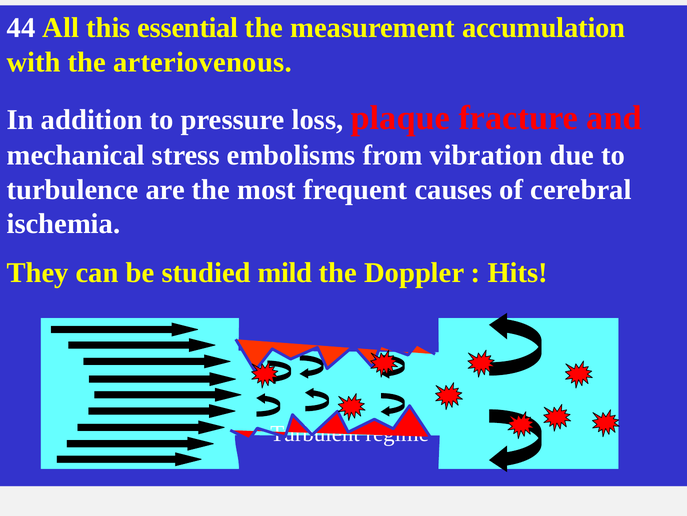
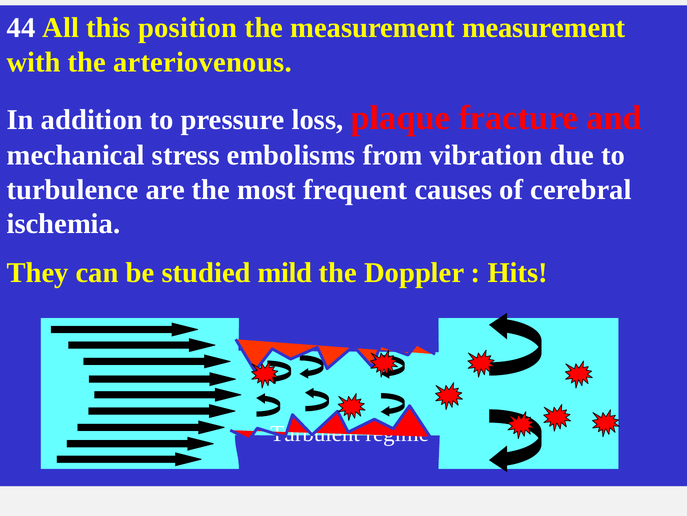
essential: essential -> position
measurement accumulation: accumulation -> measurement
